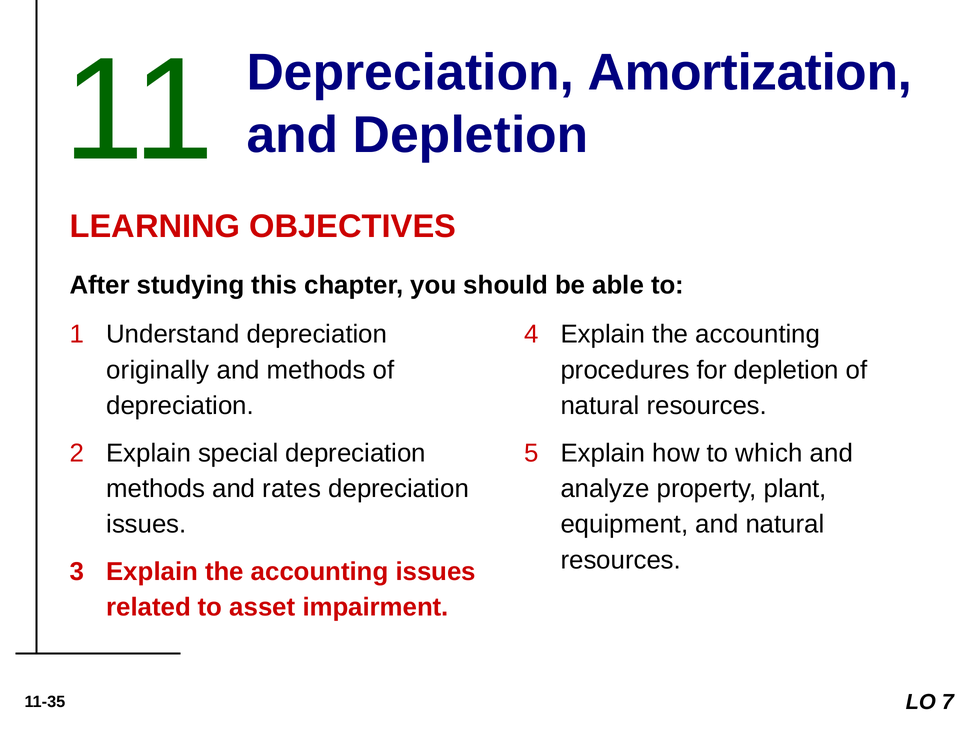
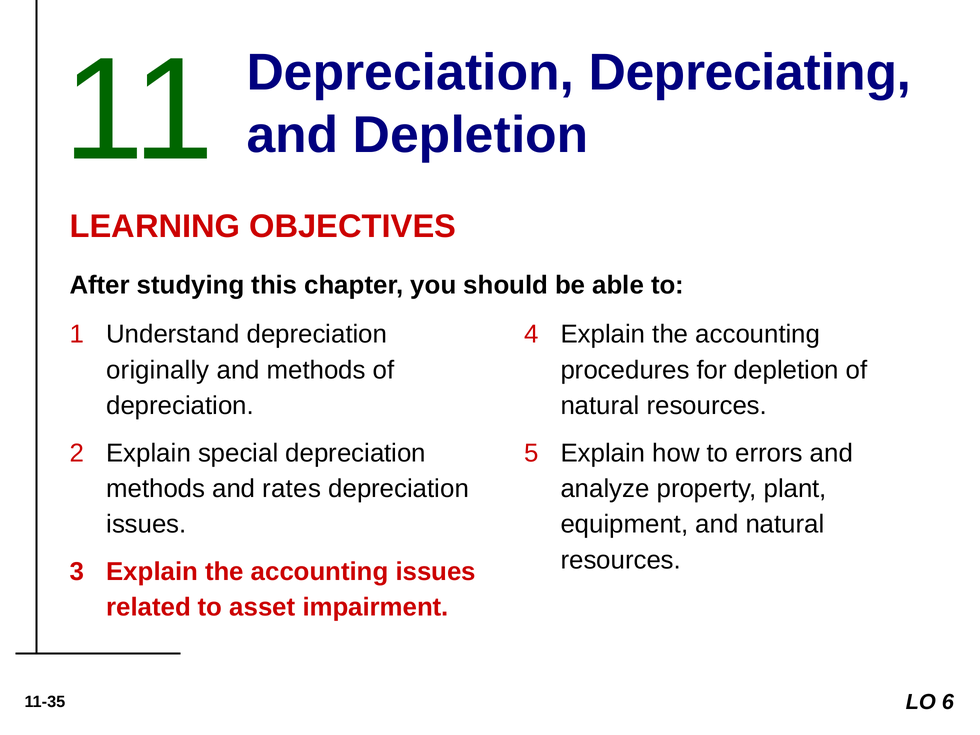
Amortization: Amortization -> Depreciating
which: which -> errors
7: 7 -> 6
